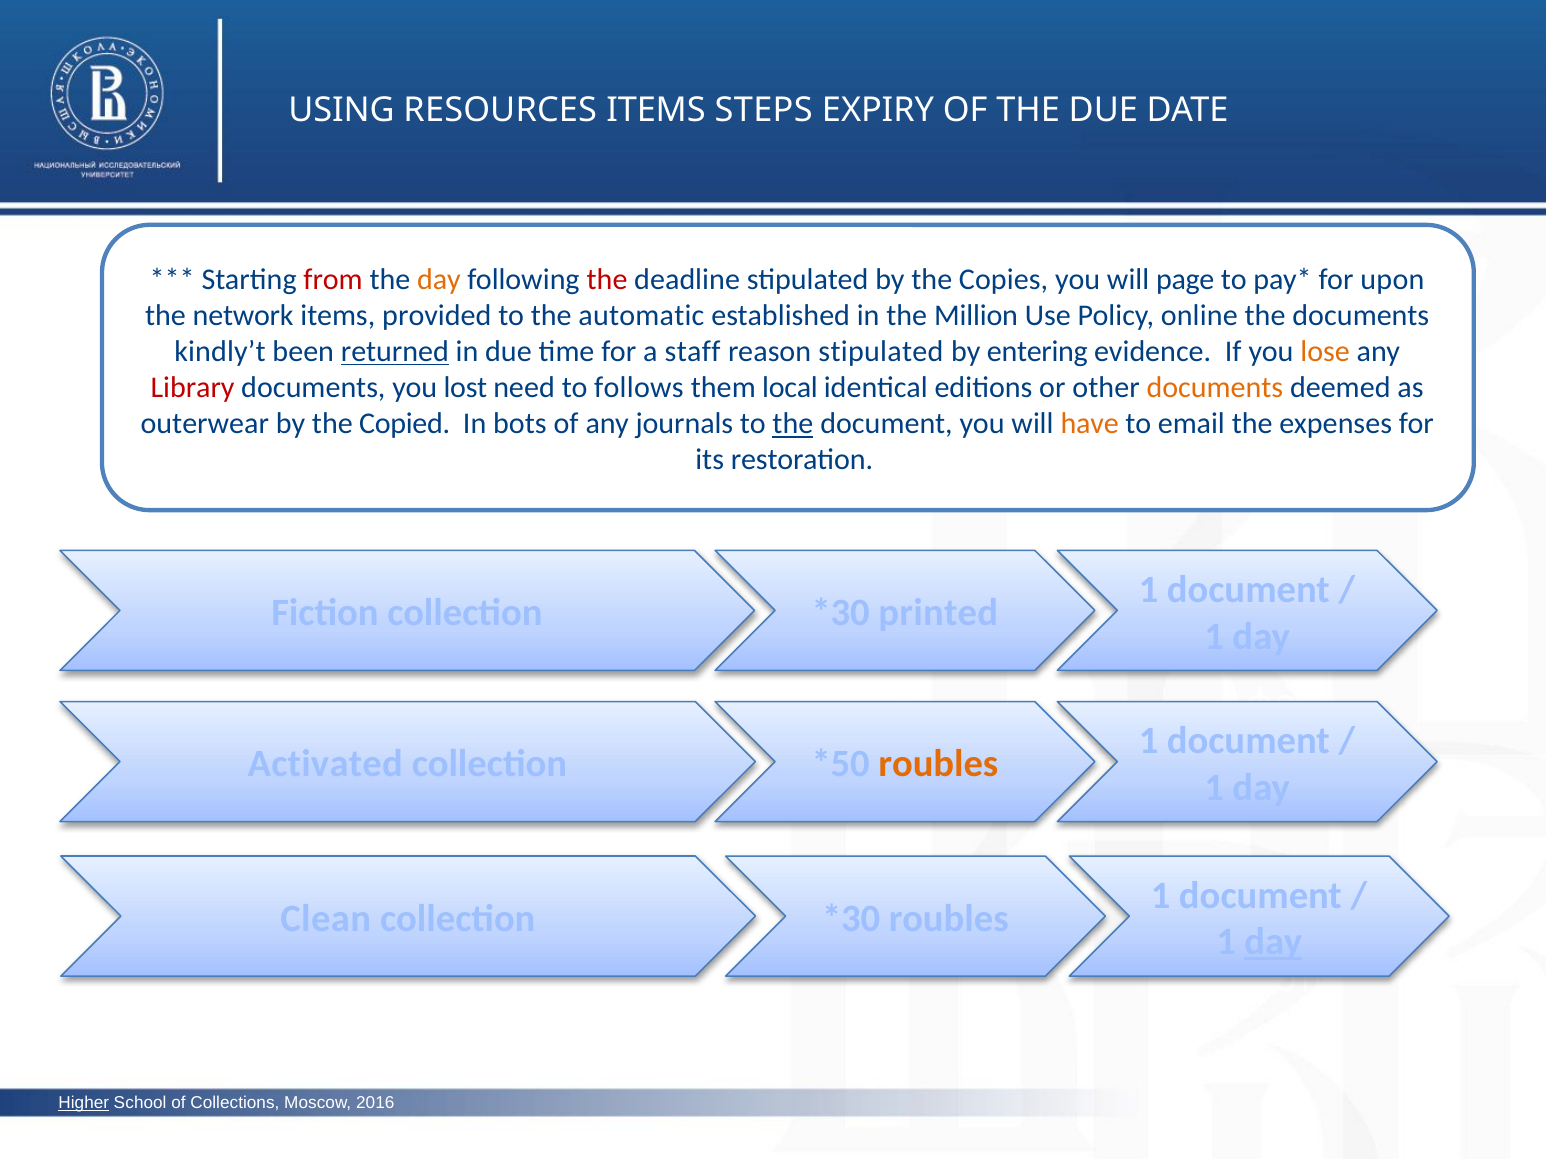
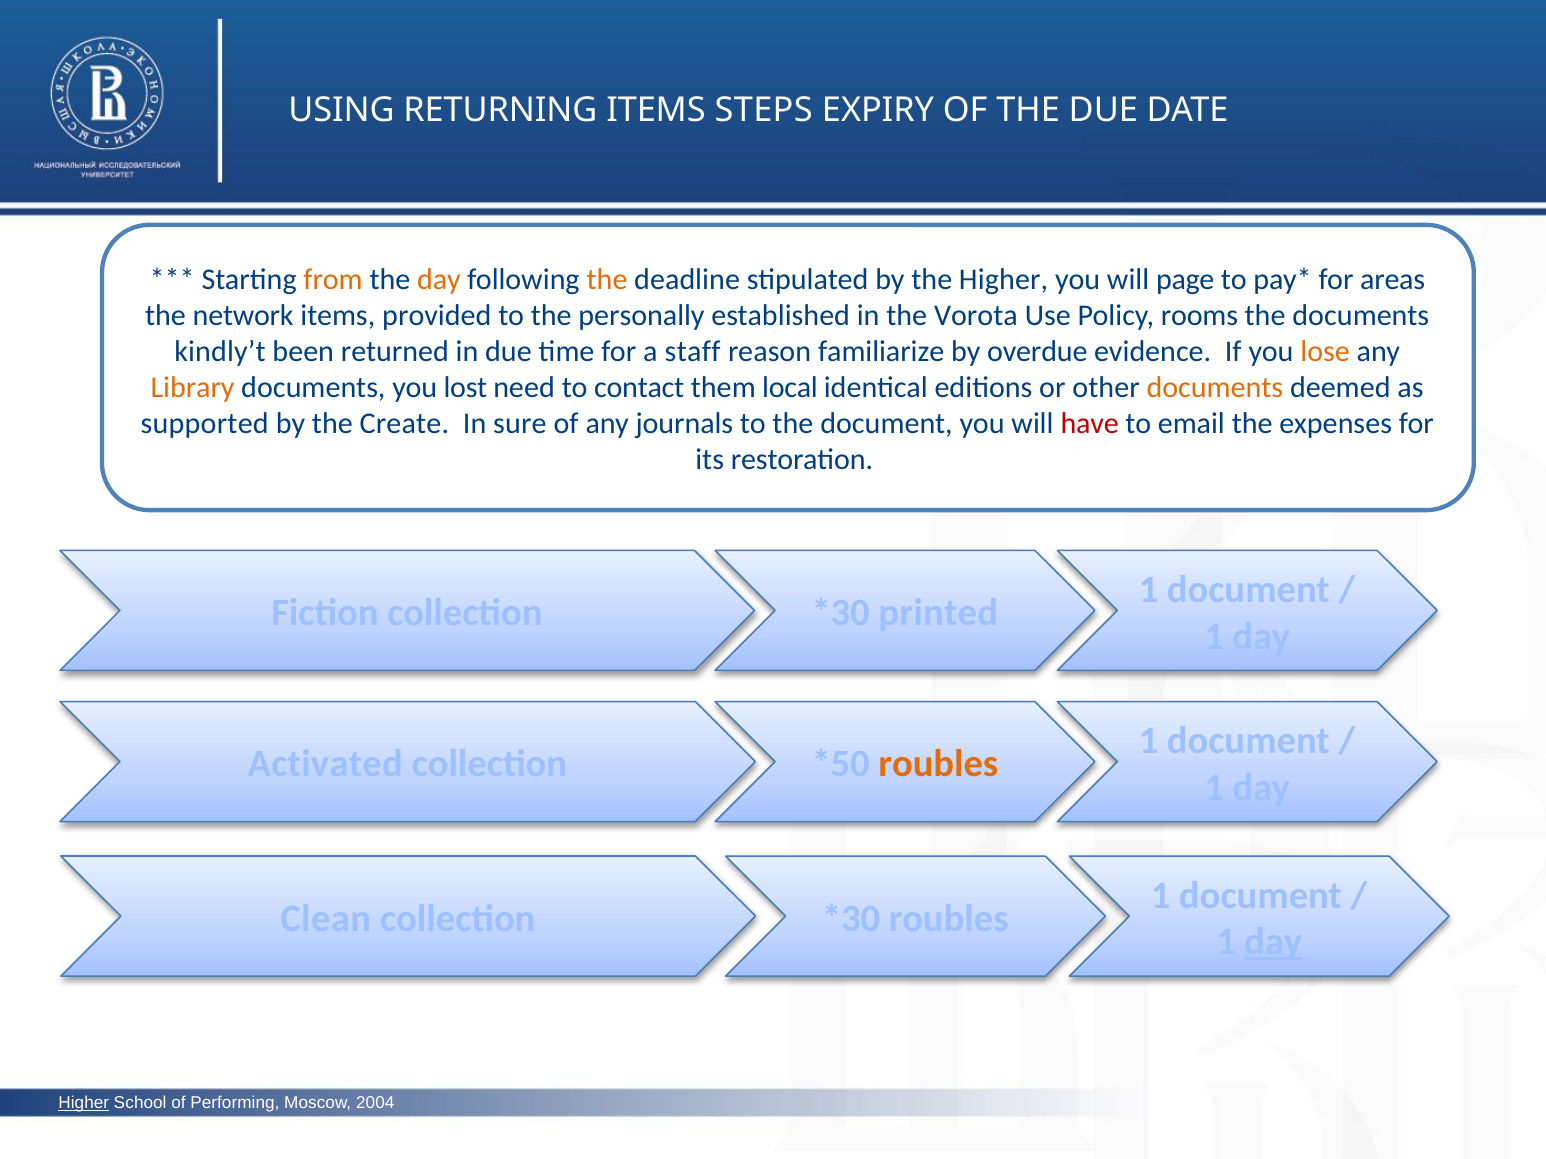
RESOURCES: RESOURCES -> RETURNING
from colour: red -> orange
the at (607, 279) colour: red -> orange
the Copies: Copies -> Higher
upon: upon -> areas
automatic: automatic -> personally
Million: Million -> Vorota
online: online -> rooms
returned underline: present -> none
reason stipulated: stipulated -> familiarize
entering: entering -> overdue
Library colour: red -> orange
follows: follows -> contact
outerwear: outerwear -> supported
Copied: Copied -> Create
bots: bots -> sure
the at (793, 424) underline: present -> none
have colour: orange -> red
Collections: Collections -> Performing
2016: 2016 -> 2004
